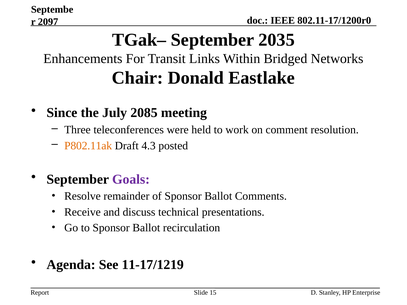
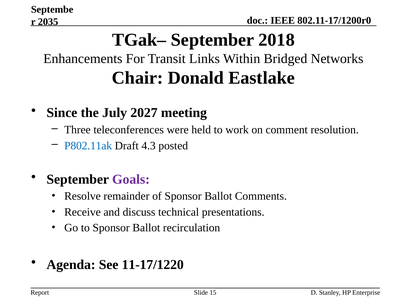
2097: 2097 -> 2035
2035: 2035 -> 2018
2085: 2085 -> 2027
P802.11ak colour: orange -> blue
11-17/1219: 11-17/1219 -> 11-17/1220
